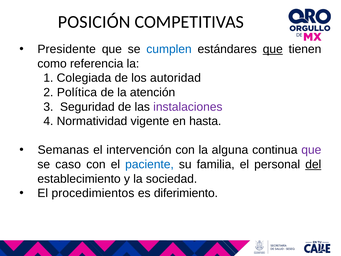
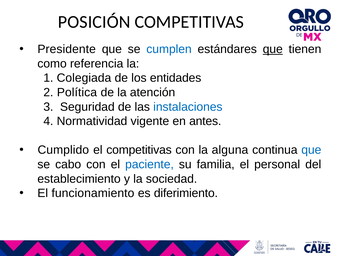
autoridad: autoridad -> entidades
instalaciones colour: purple -> blue
hasta: hasta -> antes
Semanas: Semanas -> Cumplido
el intervención: intervención -> competitivas
que at (311, 150) colour: purple -> blue
caso: caso -> cabo
del underline: present -> none
procedimientos: procedimientos -> funcionamiento
